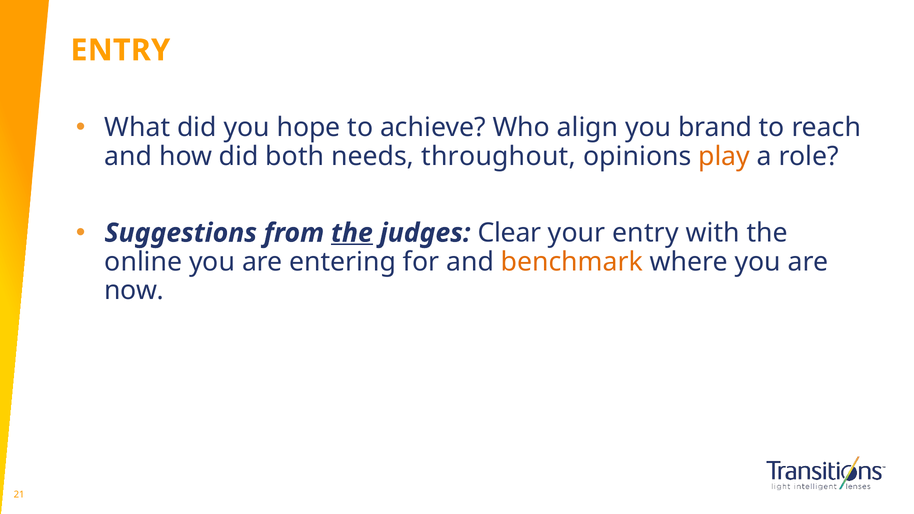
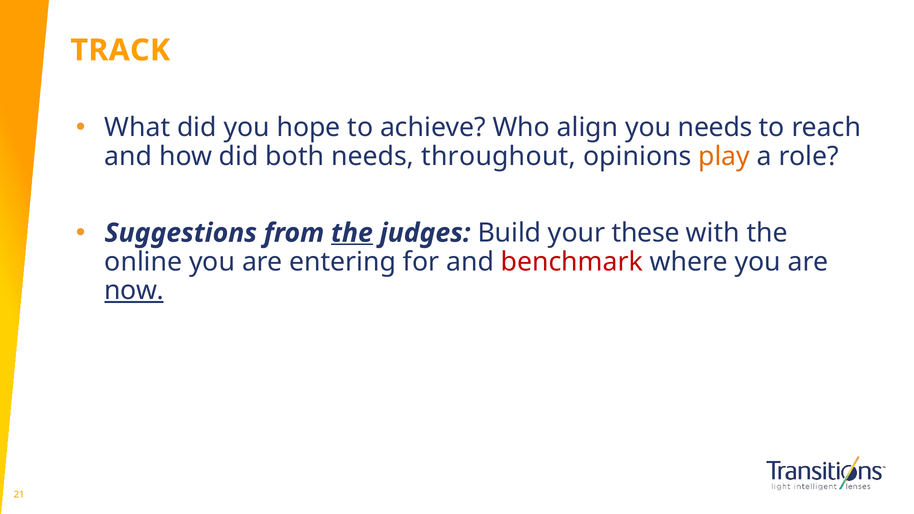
ENTRY at (120, 50): ENTRY -> TRACK
you brand: brand -> needs
Clear: Clear -> Build
your entry: entry -> these
benchmark colour: orange -> red
now underline: none -> present
